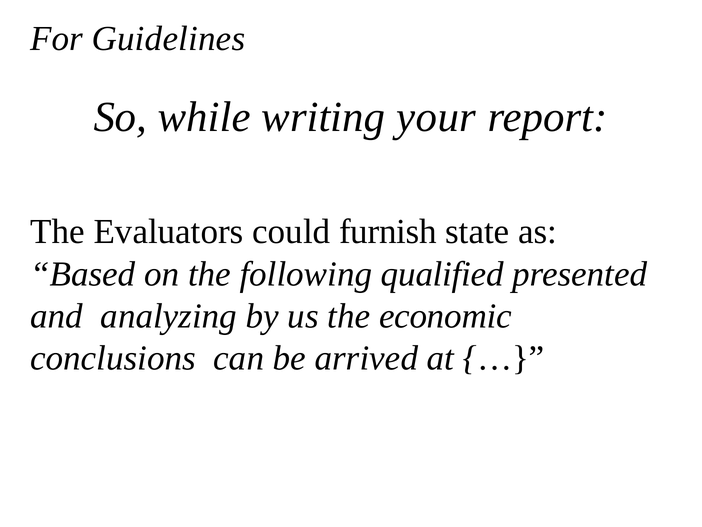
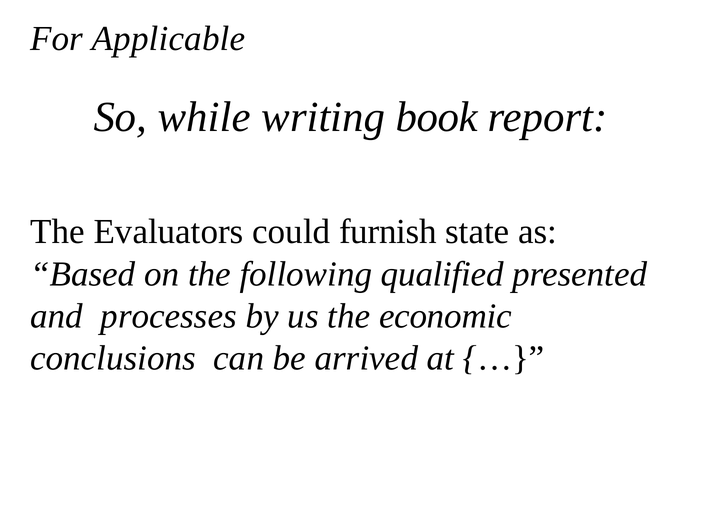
Guidelines: Guidelines -> Applicable
your: your -> book
analyzing: analyzing -> processes
